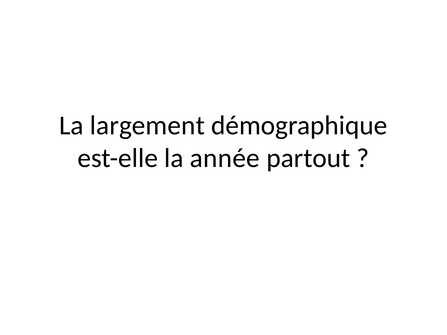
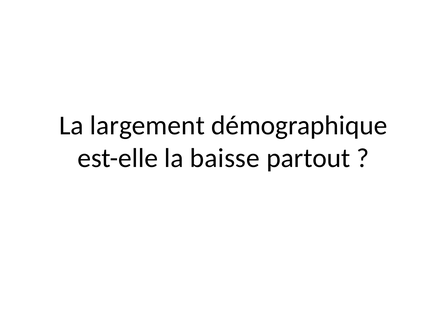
année: année -> baisse
